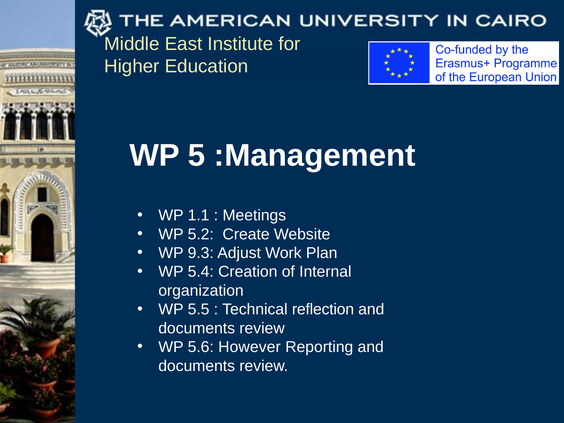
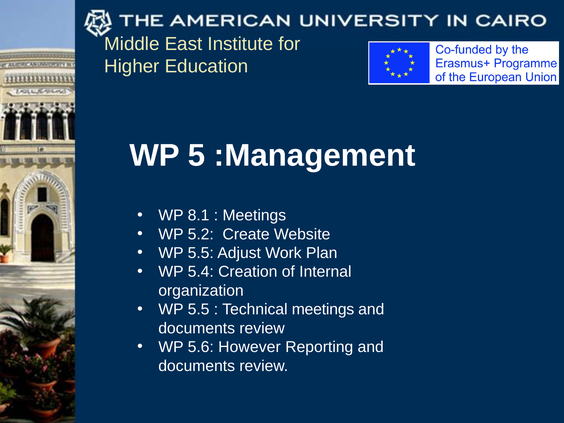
1.1: 1.1 -> 8.1
9.3 at (201, 253): 9.3 -> 5.5
Technical reflection: reflection -> meetings
